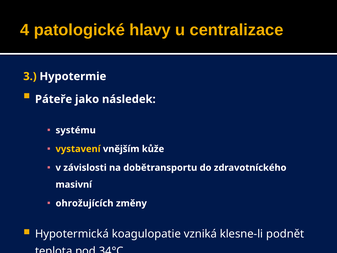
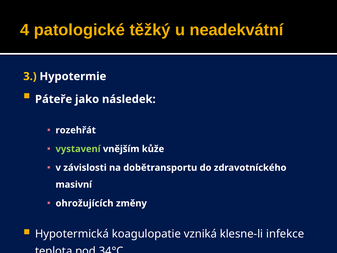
hlavy: hlavy -> těžký
centralizace: centralizace -> neadekvátní
systému: systému -> rozehřát
vystavení colour: yellow -> light green
podnět: podnět -> infekce
